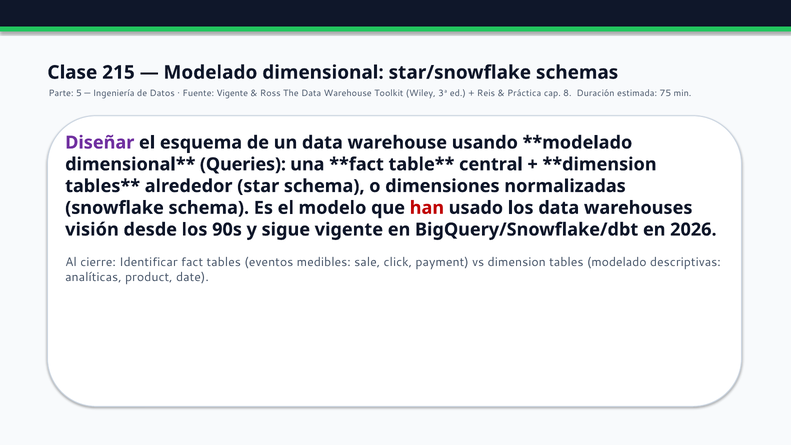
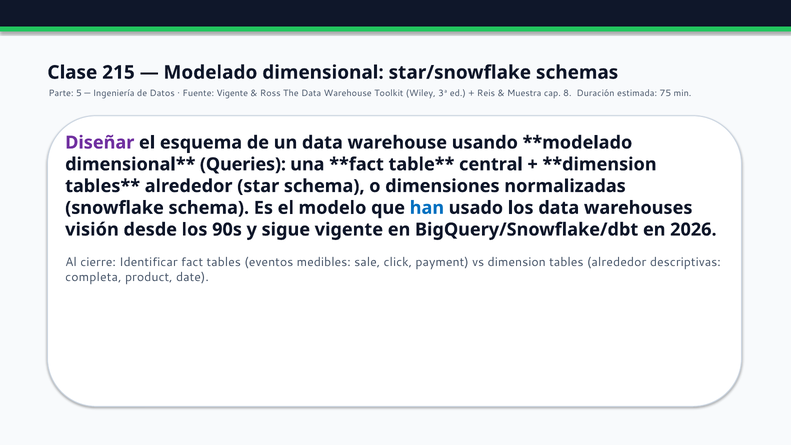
Práctica: Práctica -> Muestra
han colour: red -> blue
tables modelado: modelado -> alrededor
analíticas: analíticas -> completa
